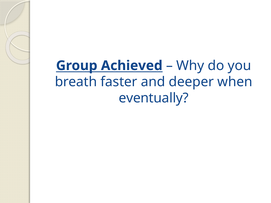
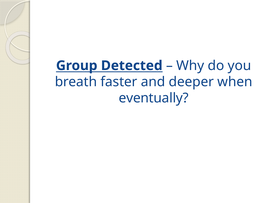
Achieved: Achieved -> Detected
